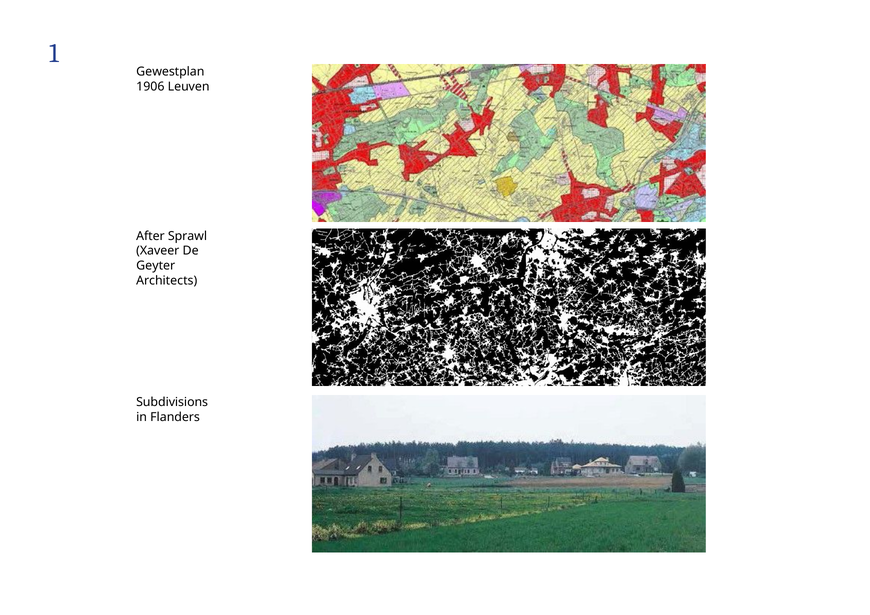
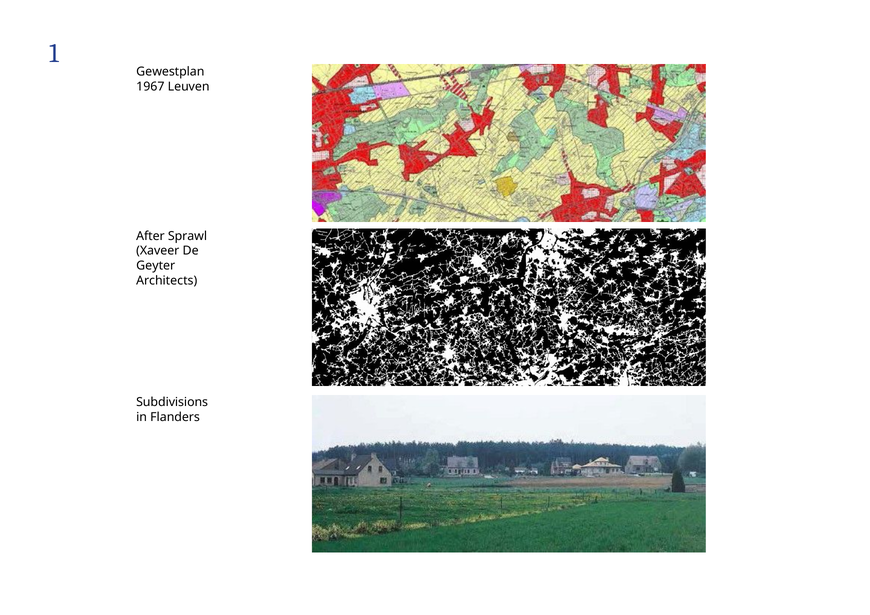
1906: 1906 -> 1967
